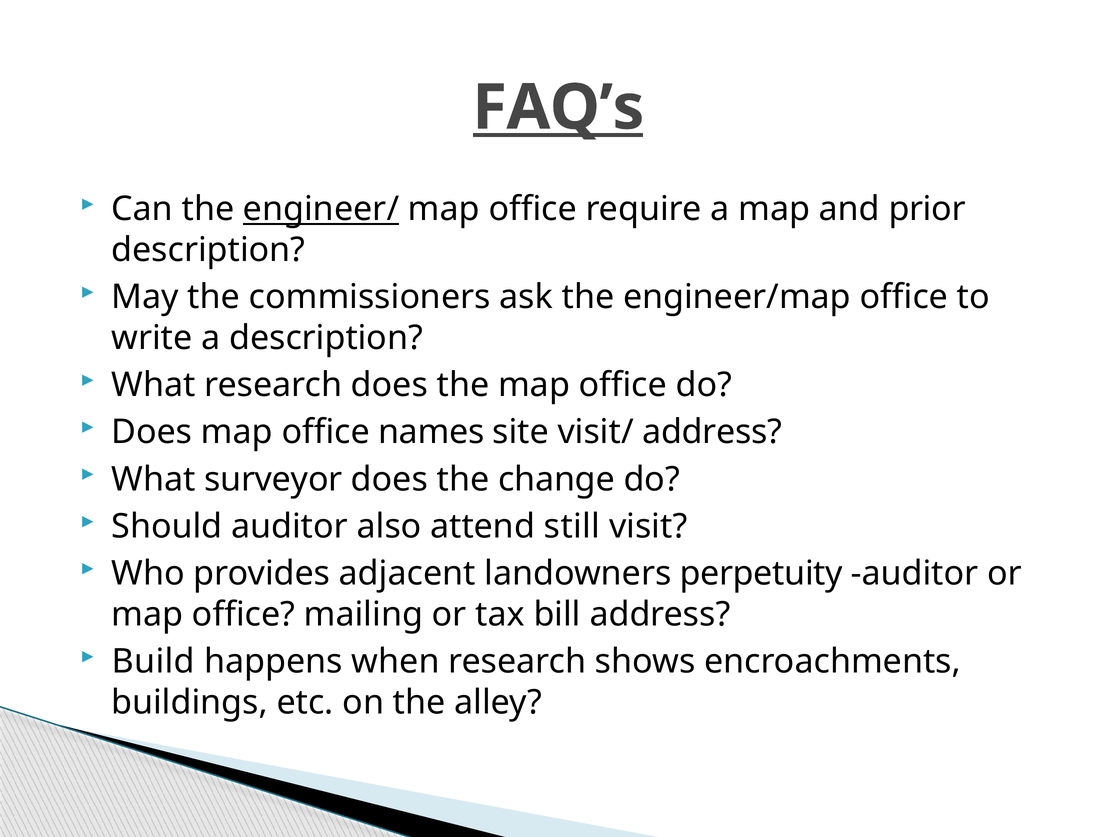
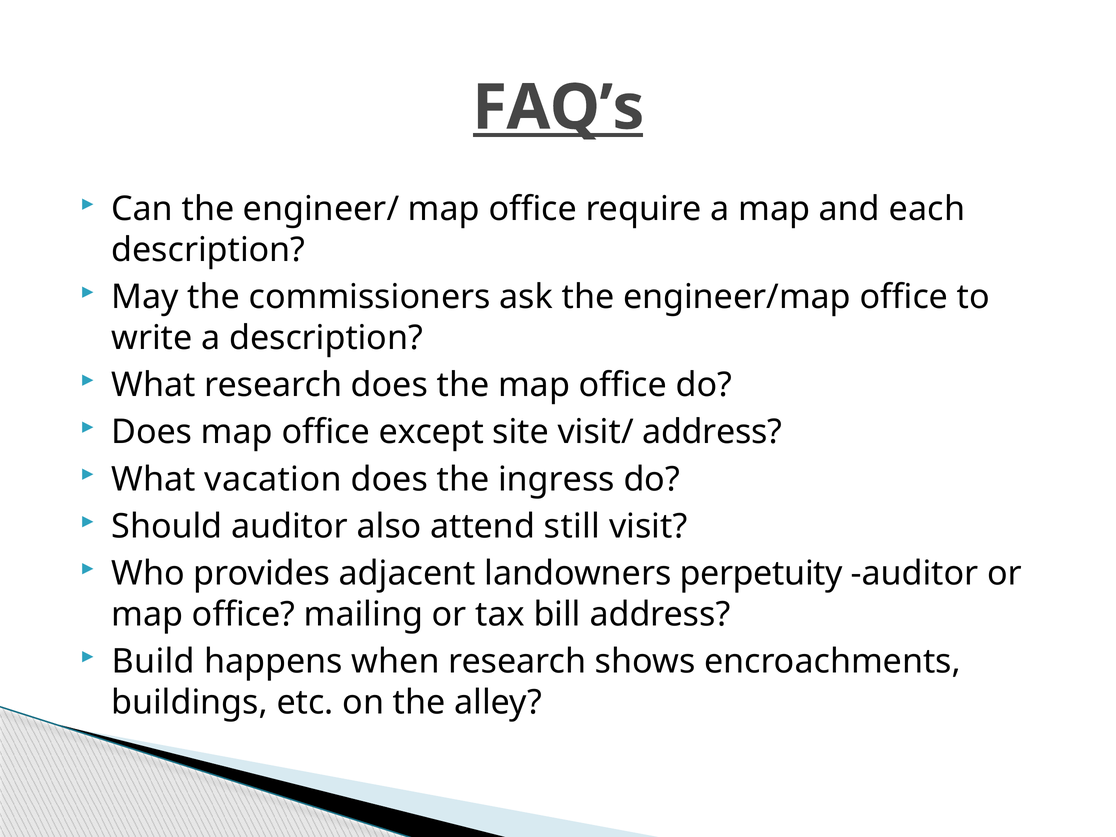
engineer/ underline: present -> none
prior: prior -> each
names: names -> except
surveyor: surveyor -> vacation
change: change -> ingress
